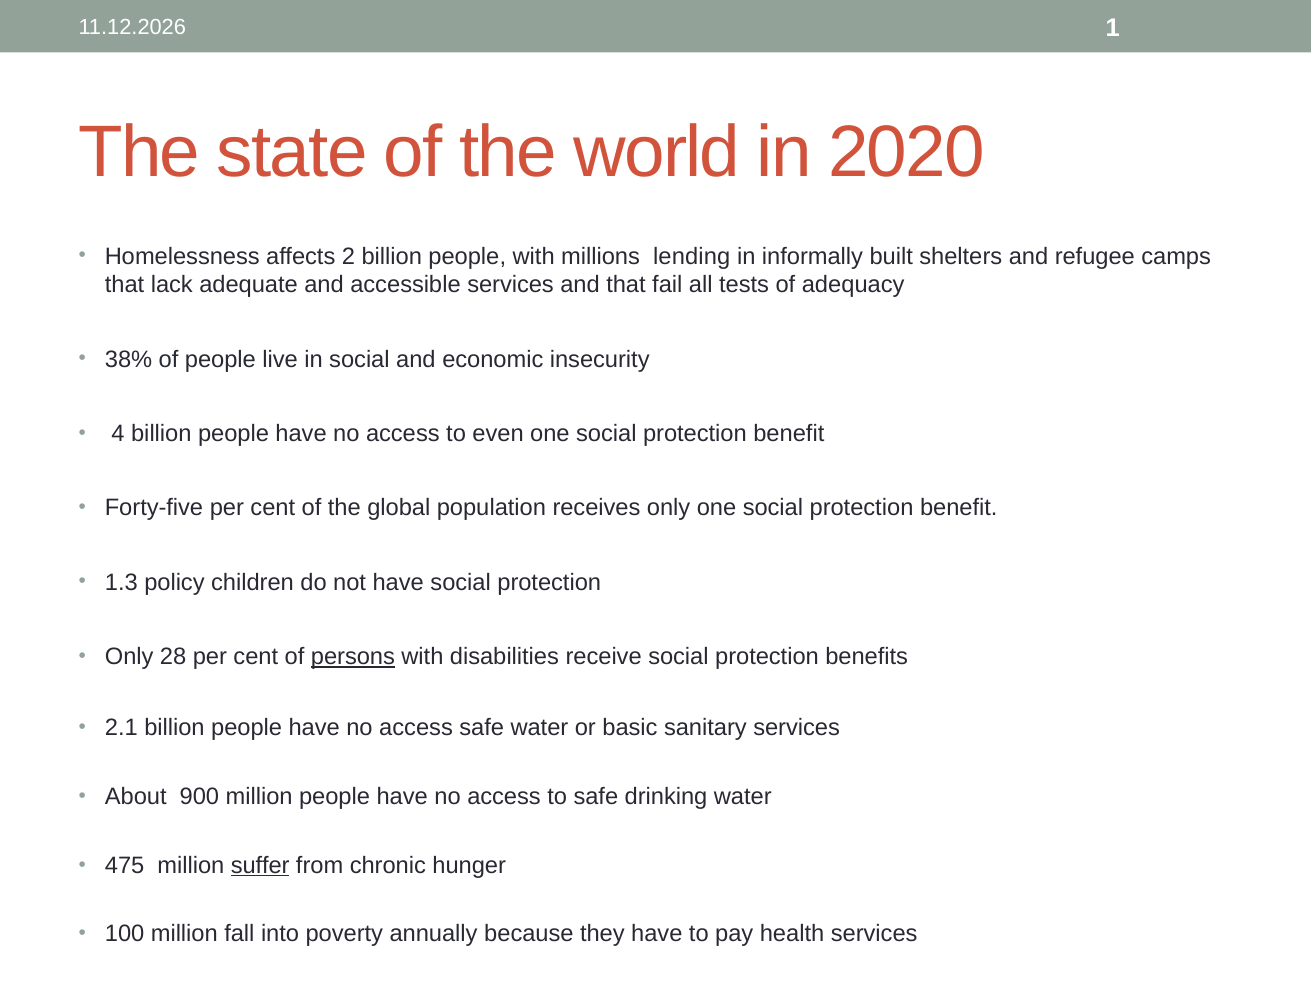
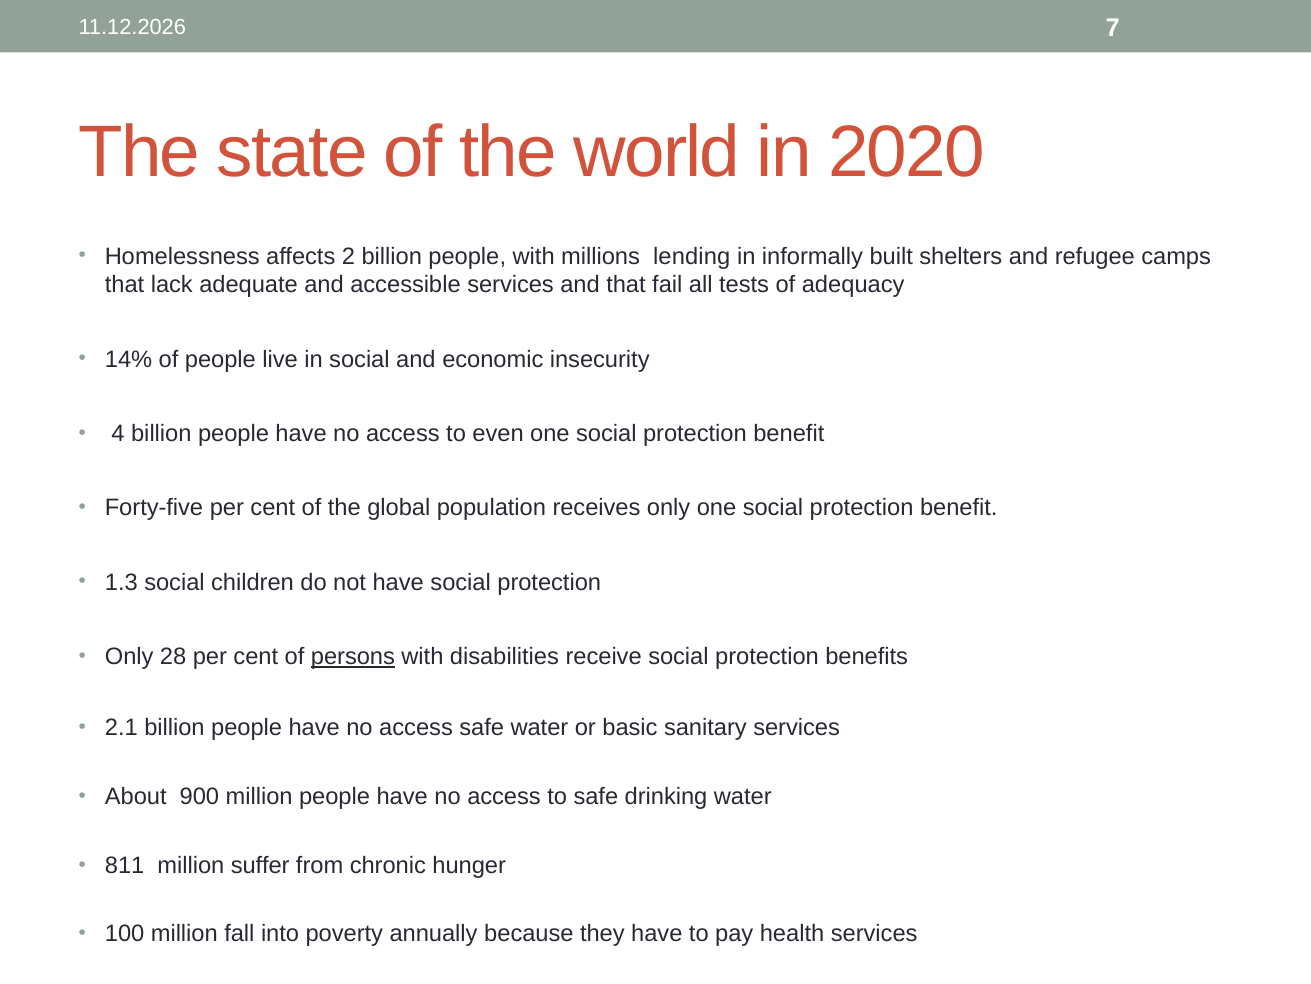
1: 1 -> 7
38%: 38% -> 14%
1.3 policy: policy -> social
475: 475 -> 811
suffer underline: present -> none
